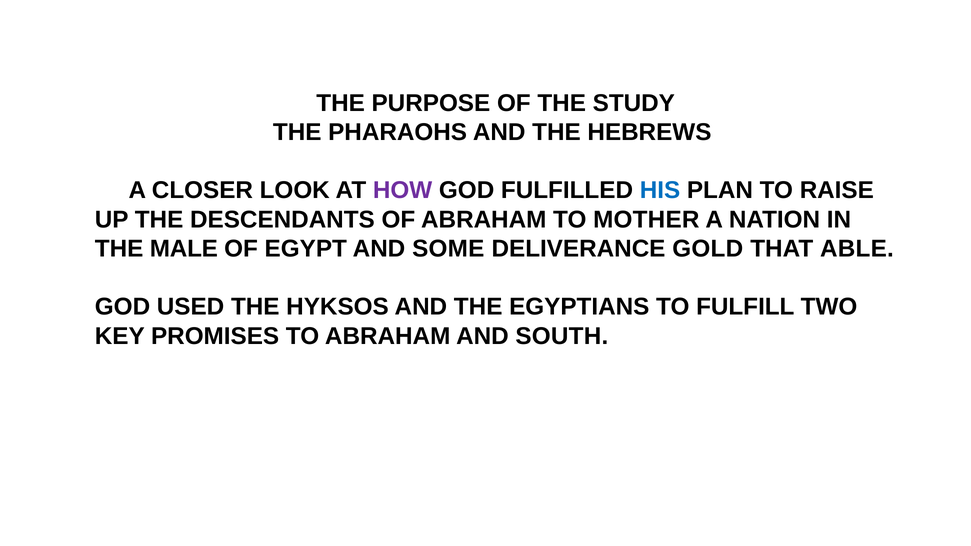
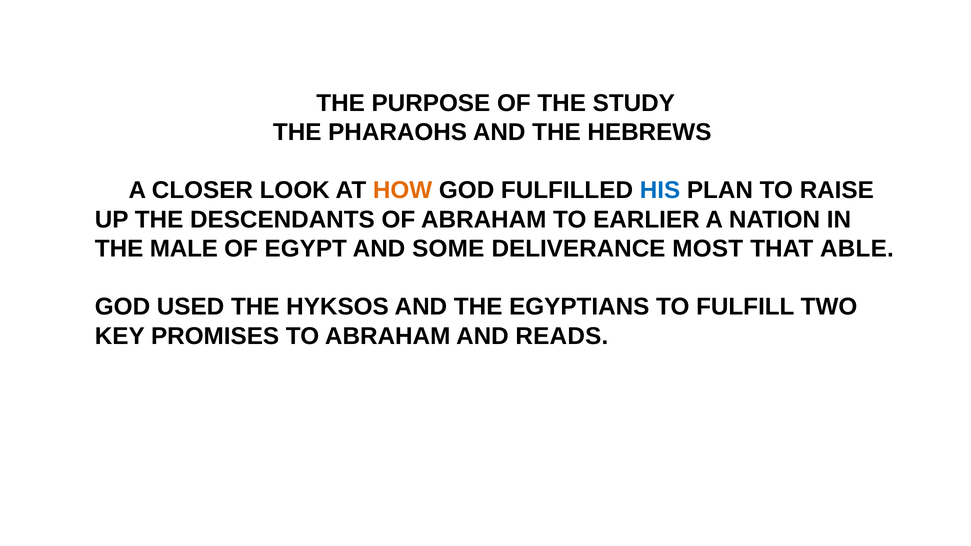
HOW colour: purple -> orange
MOTHER: MOTHER -> EARLIER
GOLD: GOLD -> MOST
SOUTH: SOUTH -> READS
